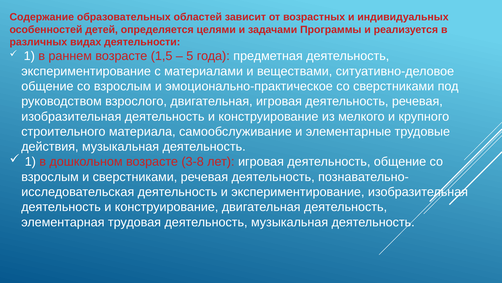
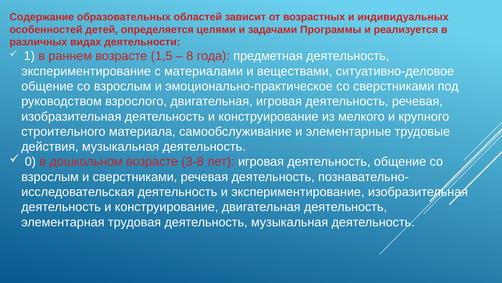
5: 5 -> 8
1 at (30, 161): 1 -> 0
